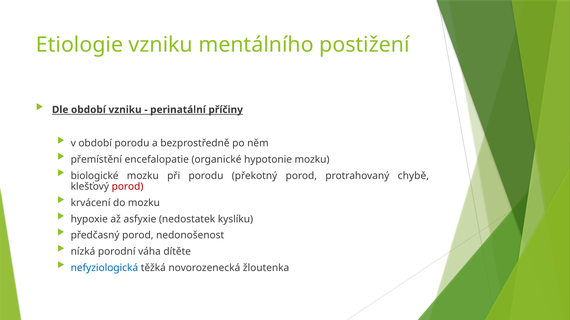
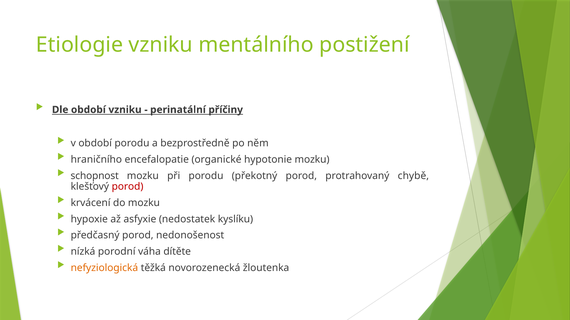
přemístění: přemístění -> hraničního
biologické: biologické -> schopnost
nefyziologická colour: blue -> orange
